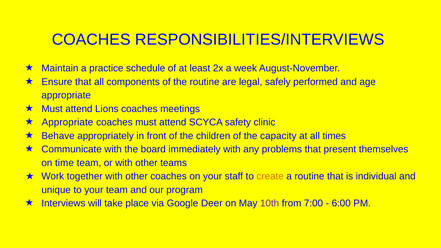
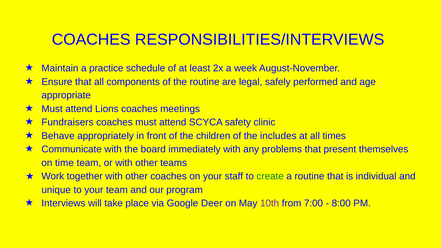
Appropriate at (67, 122): Appropriate -> Fundraisers
capacity: capacity -> includes
create colour: orange -> green
6:00: 6:00 -> 8:00
